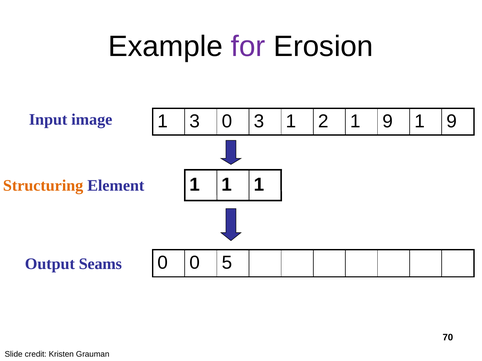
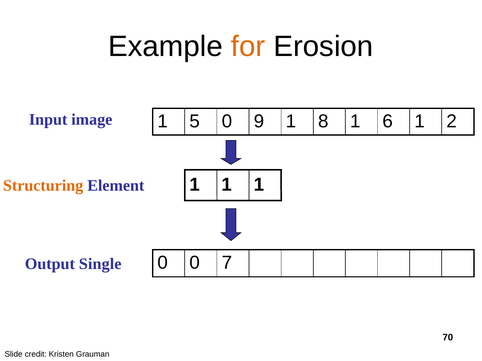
for colour: purple -> orange
1 3: 3 -> 5
0 3: 3 -> 9
2: 2 -> 8
9 at (388, 122): 9 -> 6
9 at (452, 122): 9 -> 2
5: 5 -> 7
Seams: Seams -> Single
